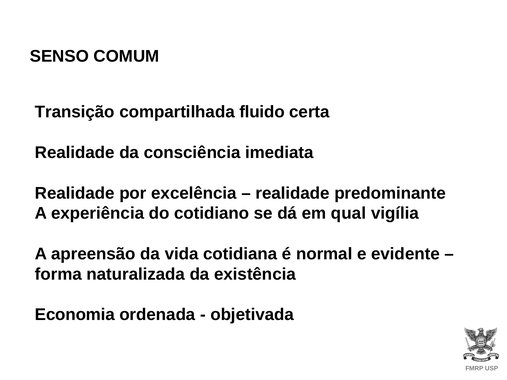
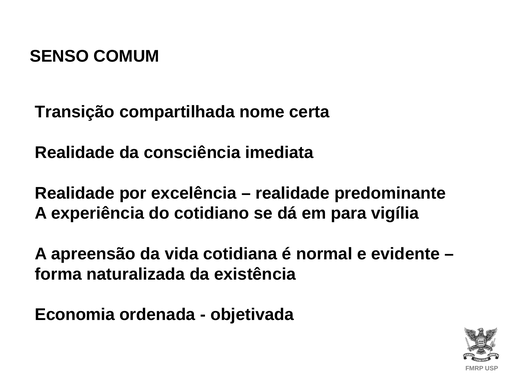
fluido: fluido -> nome
qual: qual -> para
